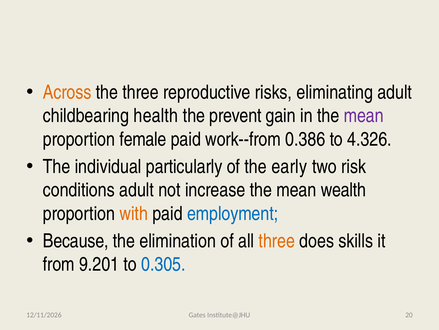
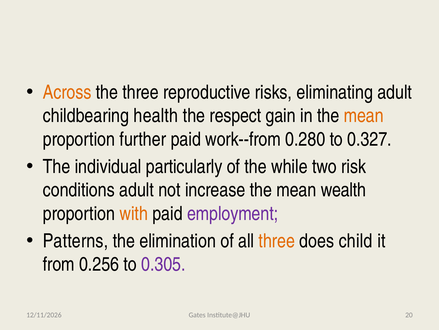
prevent: prevent -> respect
mean at (364, 116) colour: purple -> orange
female: female -> further
0.386: 0.386 -> 0.280
4.326: 4.326 -> 0.327
early: early -> while
employment colour: blue -> purple
Because: Because -> Patterns
skills: skills -> child
9.201: 9.201 -> 0.256
0.305 colour: blue -> purple
